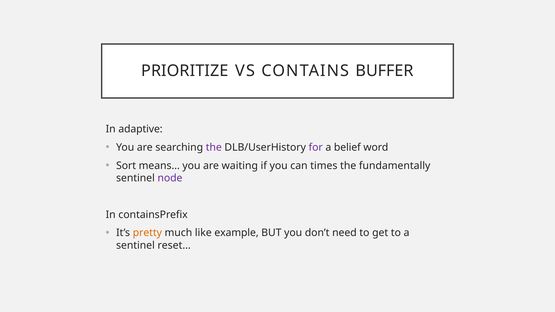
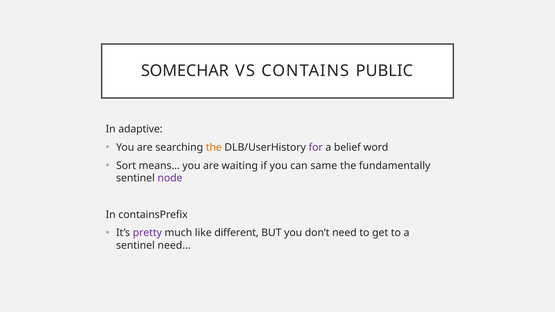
PRIORITIZE: PRIORITIZE -> SOMECHAR
BUFFER: BUFFER -> PUBLIC
the at (214, 147) colour: purple -> orange
times: times -> same
pretty colour: orange -> purple
example: example -> different
reset…: reset… -> need…
